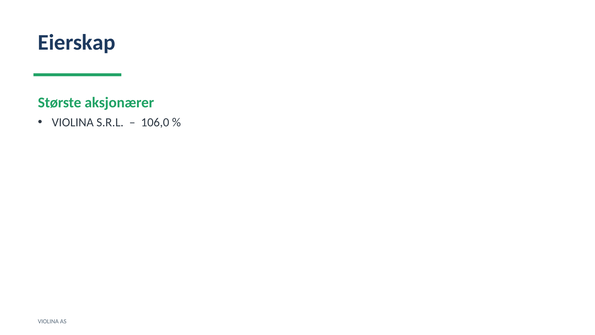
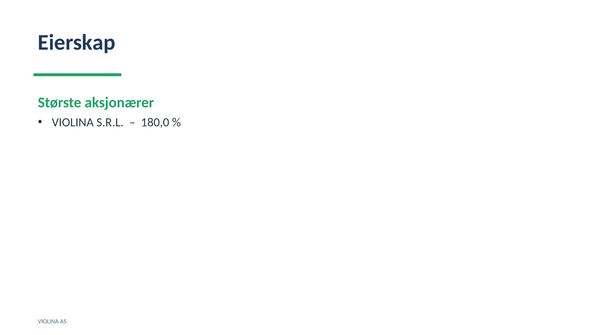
106,0: 106,0 -> 180,0
